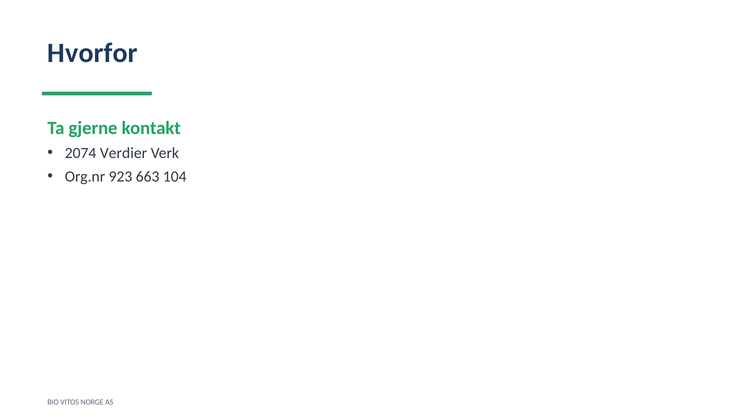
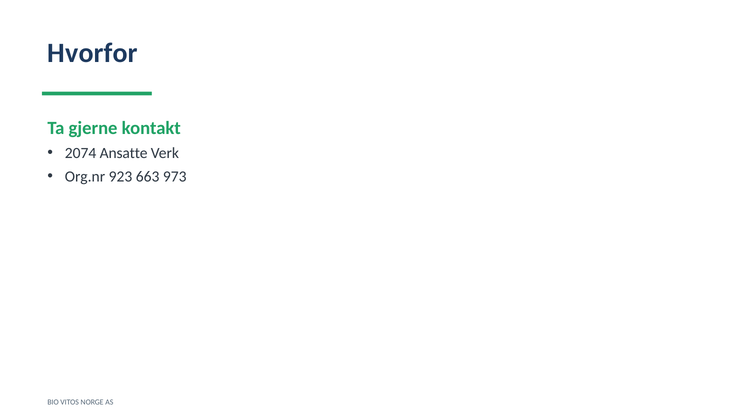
Verdier: Verdier -> Ansatte
104: 104 -> 973
